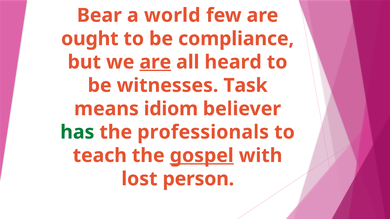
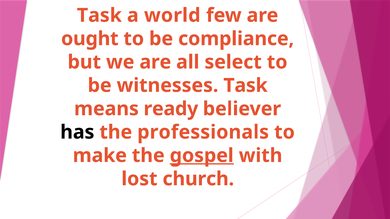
Bear at (99, 15): Bear -> Task
are at (155, 62) underline: present -> none
heard: heard -> select
idiom: idiom -> ready
has colour: green -> black
teach: teach -> make
person: person -> church
